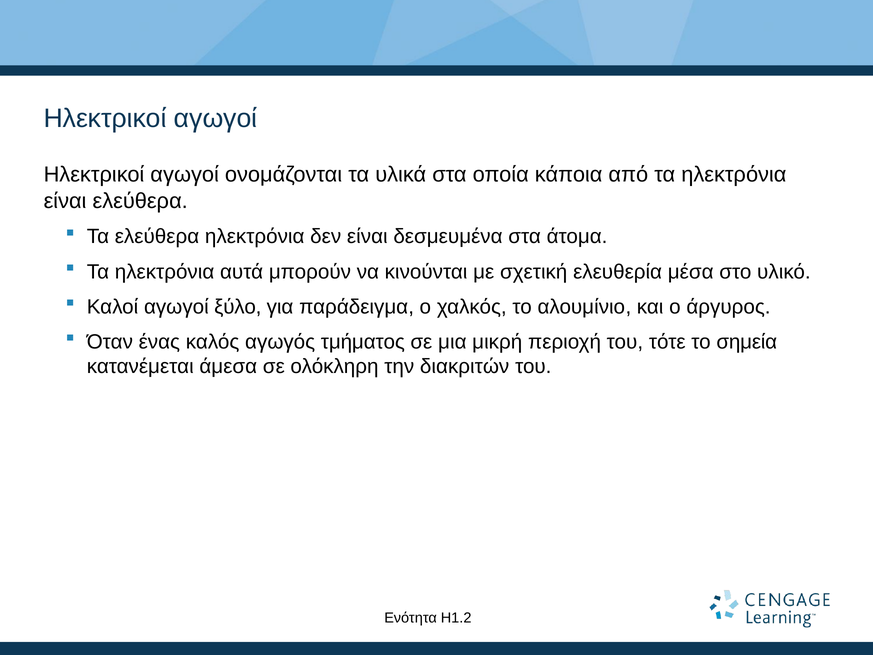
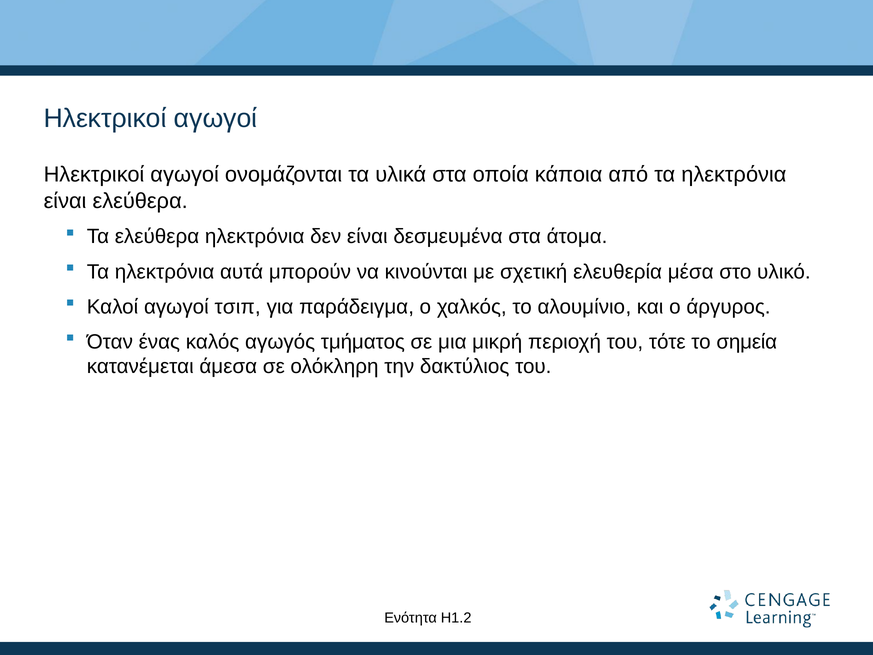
ξύλο: ξύλο -> τσιπ
διακριτών: διακριτών -> δακτύλιος
